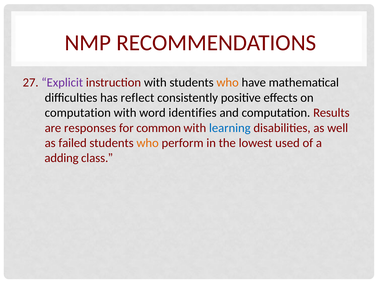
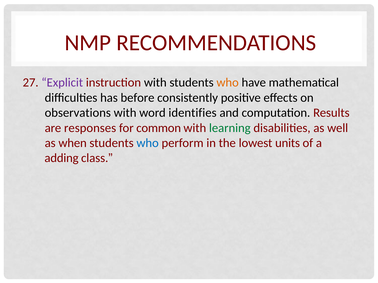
reflect: reflect -> before
computation at (78, 113): computation -> observations
learning colour: blue -> green
failed: failed -> when
who at (148, 143) colour: orange -> blue
used: used -> units
